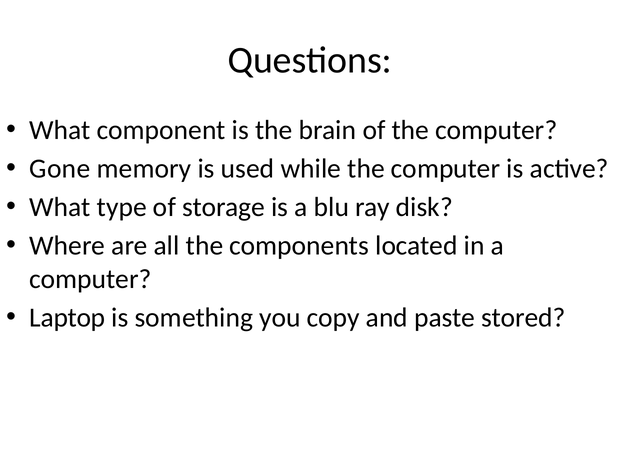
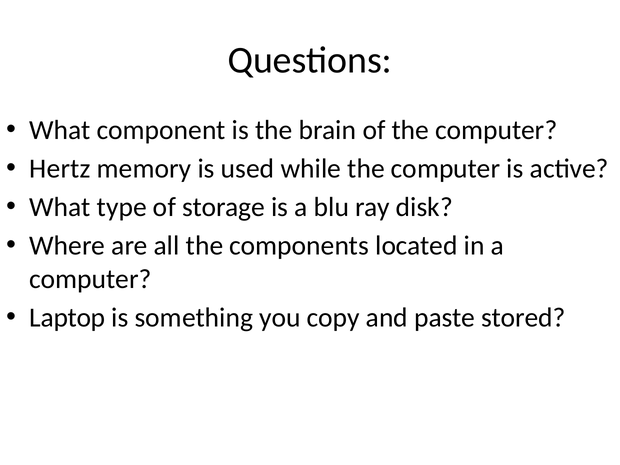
Gone: Gone -> Hertz
